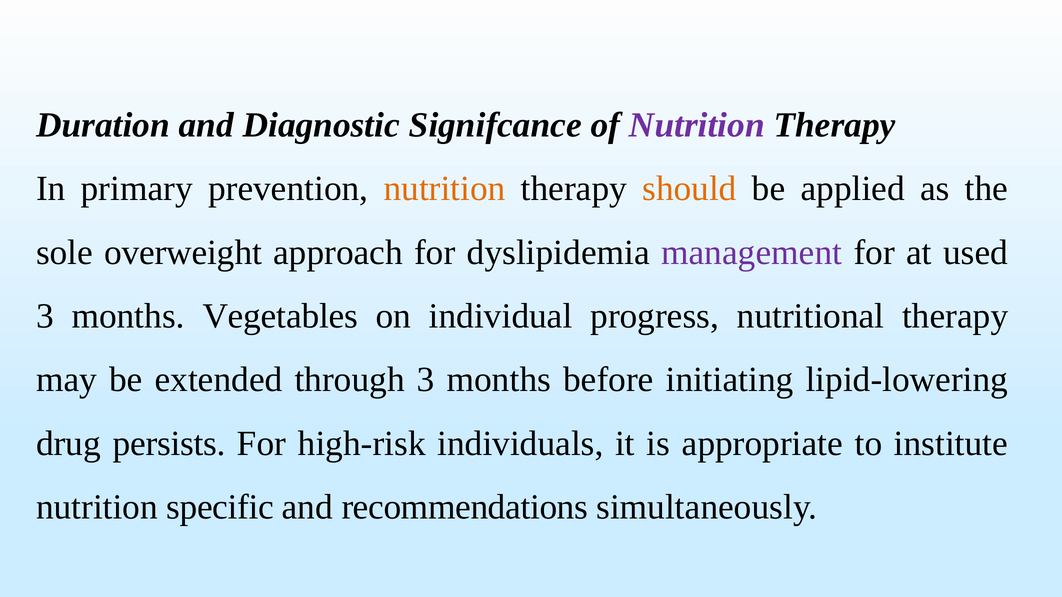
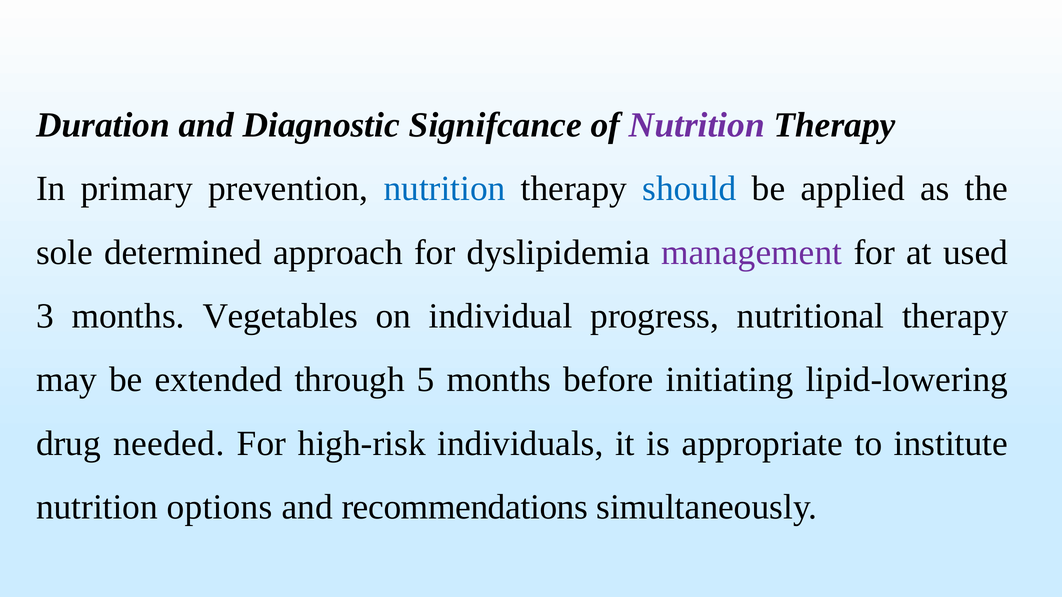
nutrition at (445, 189) colour: orange -> blue
should colour: orange -> blue
overweight: overweight -> determined
through 3: 3 -> 5
persists: persists -> needed
specific: specific -> options
